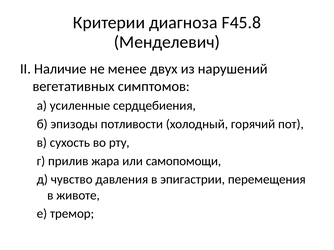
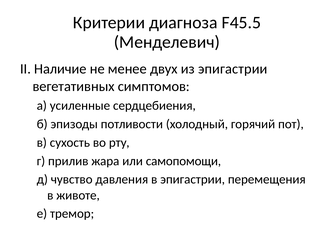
F45.8: F45.8 -> F45.5
из нарушений: нарушений -> эпигастрии
